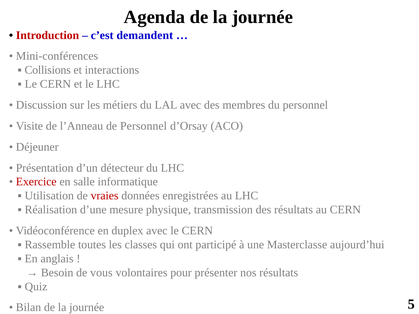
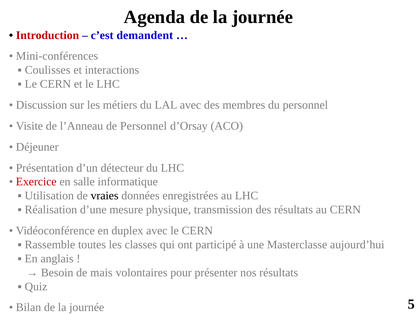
Collisions: Collisions -> Coulisses
vraies colour: red -> black
vous: vous -> mais
